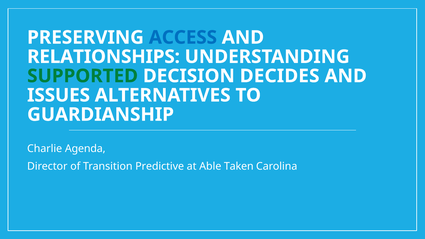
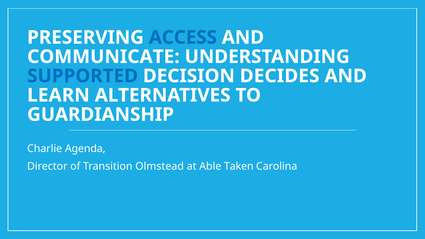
RELATIONSHIPS: RELATIONSHIPS -> COMMUNICATE
SUPPORTED colour: green -> blue
ISSUES: ISSUES -> LEARN
Predictive: Predictive -> Olmstead
